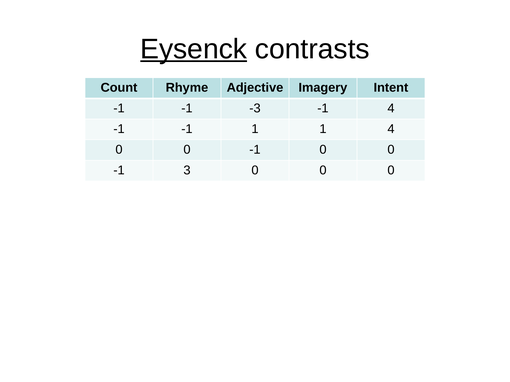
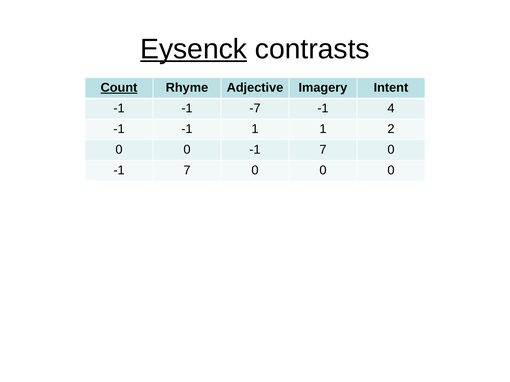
Count underline: none -> present
-3: -3 -> -7
1 4: 4 -> 2
0 0 -1 0: 0 -> 7
3 at (187, 171): 3 -> 7
